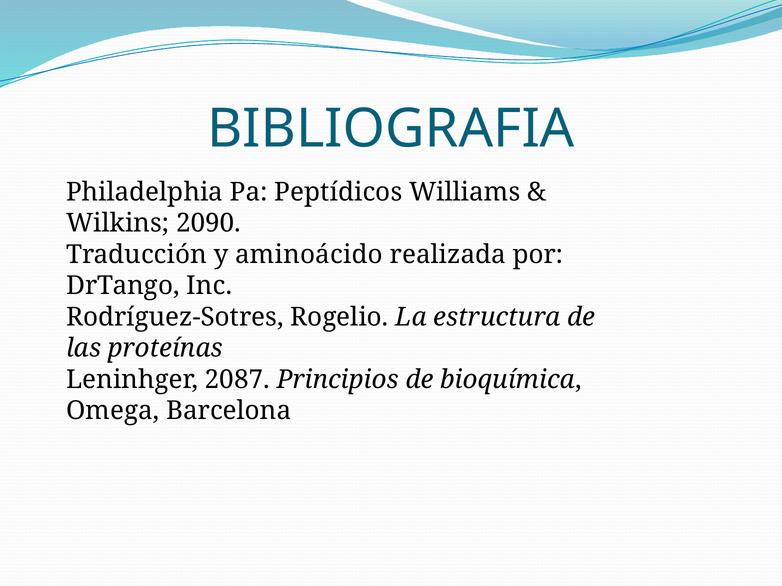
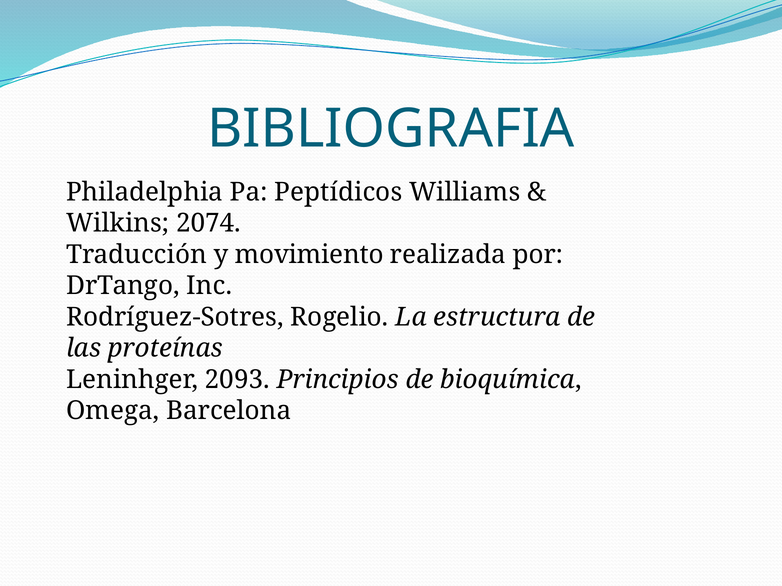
2090: 2090 -> 2074
aminoácido: aminoácido -> movimiento
2087: 2087 -> 2093
